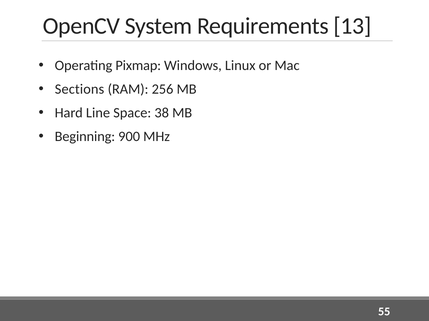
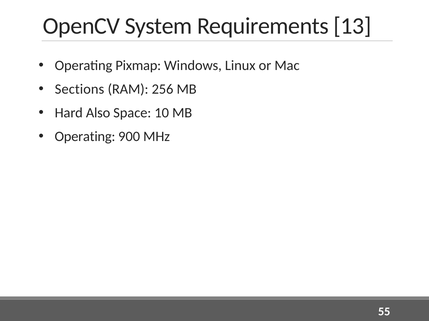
Line: Line -> Also
38: 38 -> 10
Beginning at (85, 137): Beginning -> Operating
